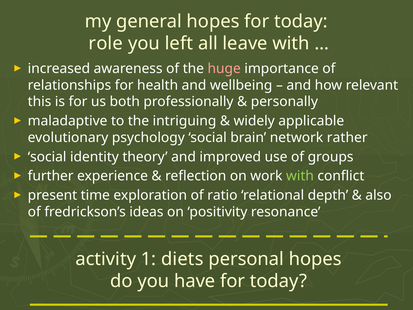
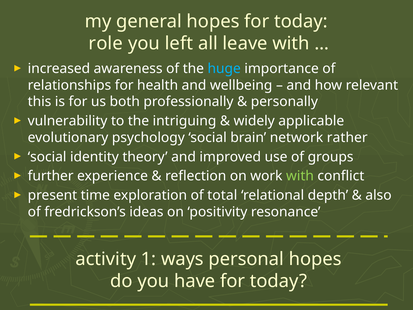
huge colour: pink -> light blue
maladaptive: maladaptive -> vulnerability
ratio: ratio -> total
diets: diets -> ways
